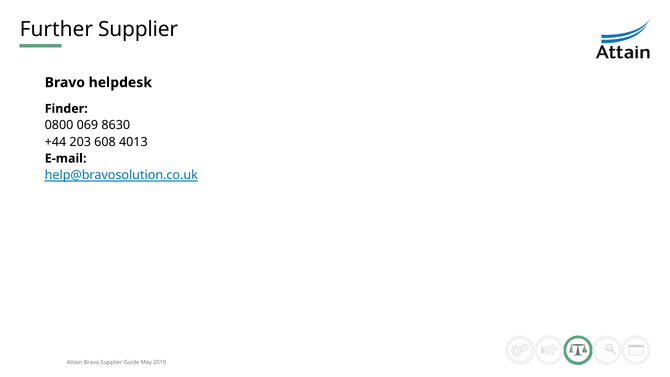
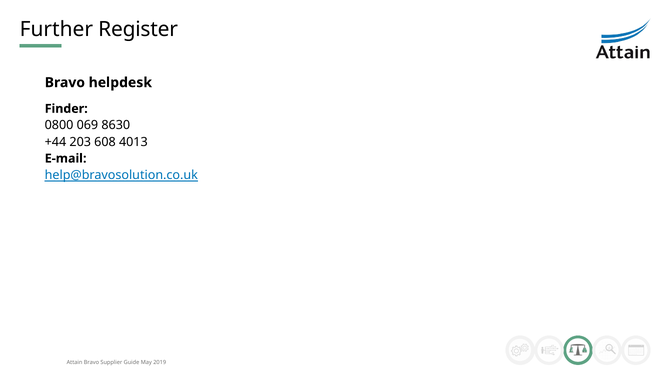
Further Supplier: Supplier -> Register
